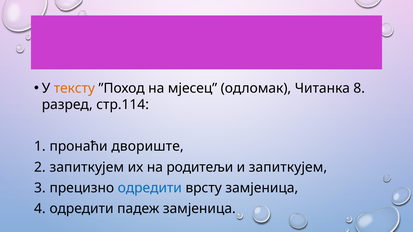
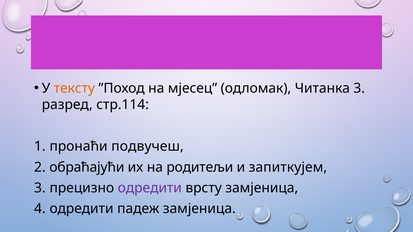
Читанка 8: 8 -> 3
двориште: двориште -> подвучеш
запиткујем at (87, 167): запиткујем -> обраћајући
одредити at (150, 188) colour: blue -> purple
